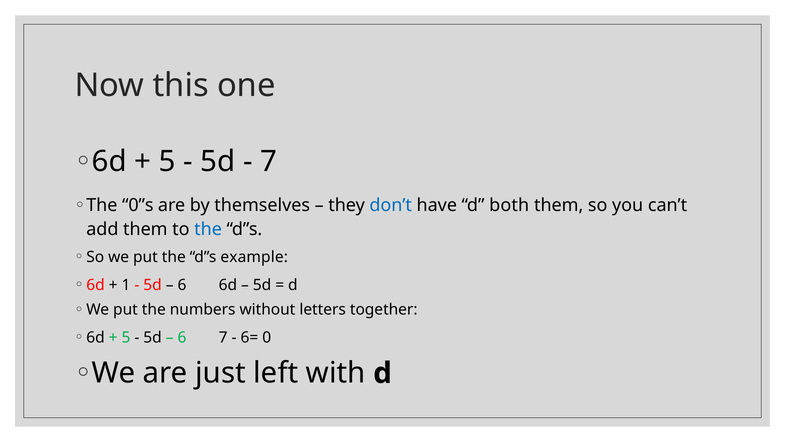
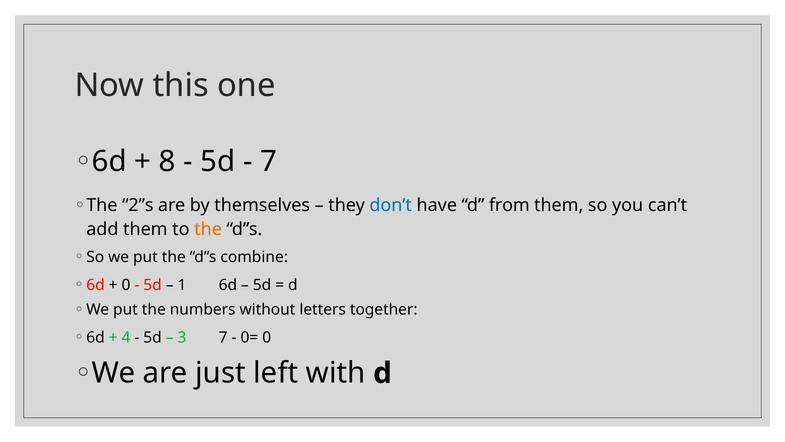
5 at (167, 162): 5 -> 8
0”s: 0”s -> 2”s
both: both -> from
the at (208, 229) colour: blue -> orange
example: example -> combine
1 at (126, 285): 1 -> 0
6 at (182, 285): 6 -> 1
5 at (126, 337): 5 -> 4
6 at (182, 337): 6 -> 3
6=: 6= -> 0=
